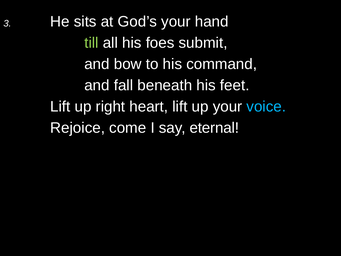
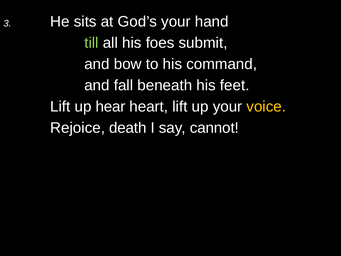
right: right -> hear
voice colour: light blue -> yellow
come: come -> death
eternal: eternal -> cannot
